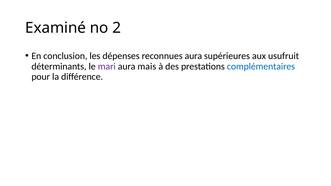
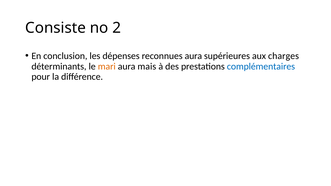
Examiné: Examiné -> Consiste
usufruit: usufruit -> charges
mari colour: purple -> orange
